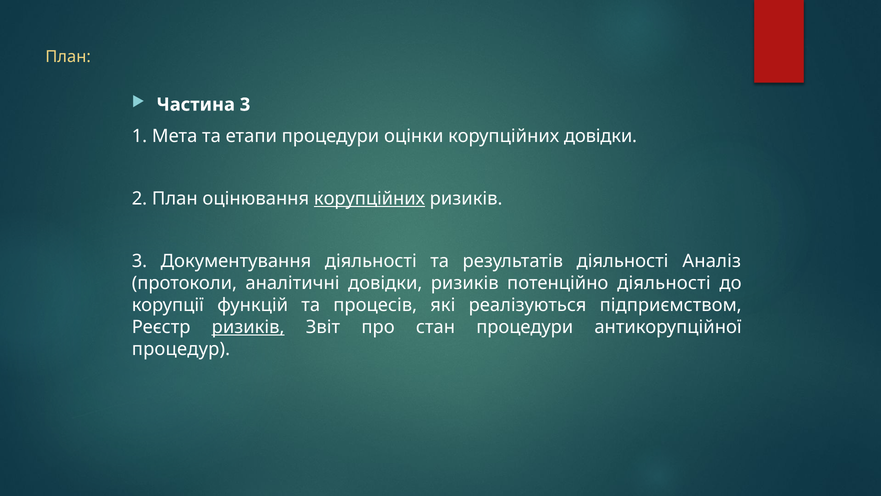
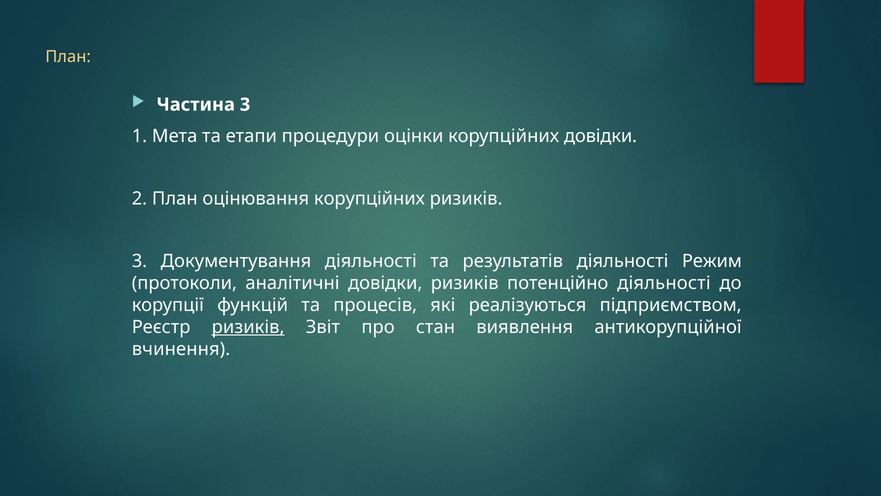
корупційних at (369, 198) underline: present -> none
Аналіз: Аналіз -> Режим
стан процедури: процедури -> виявлення
процедур: процедур -> вчинення
